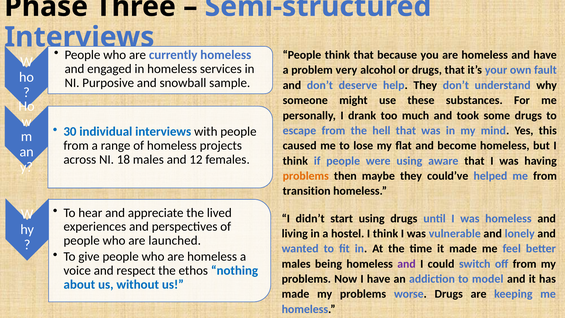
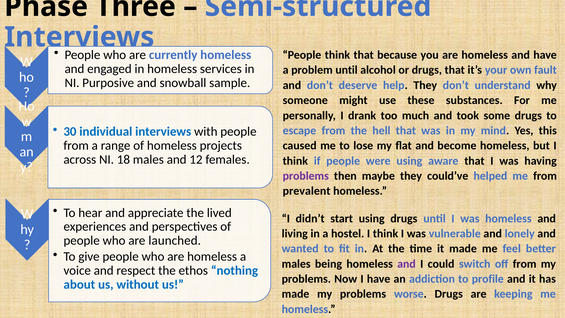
problem very: very -> until
problems at (306, 176) colour: orange -> purple
transition: transition -> prevalent
model: model -> profile
